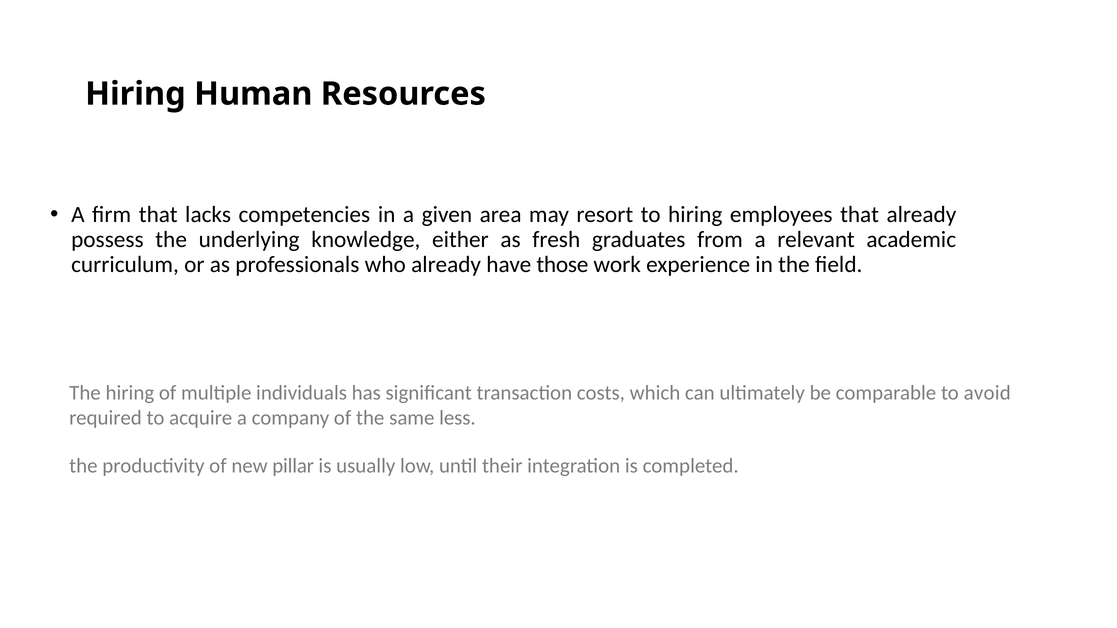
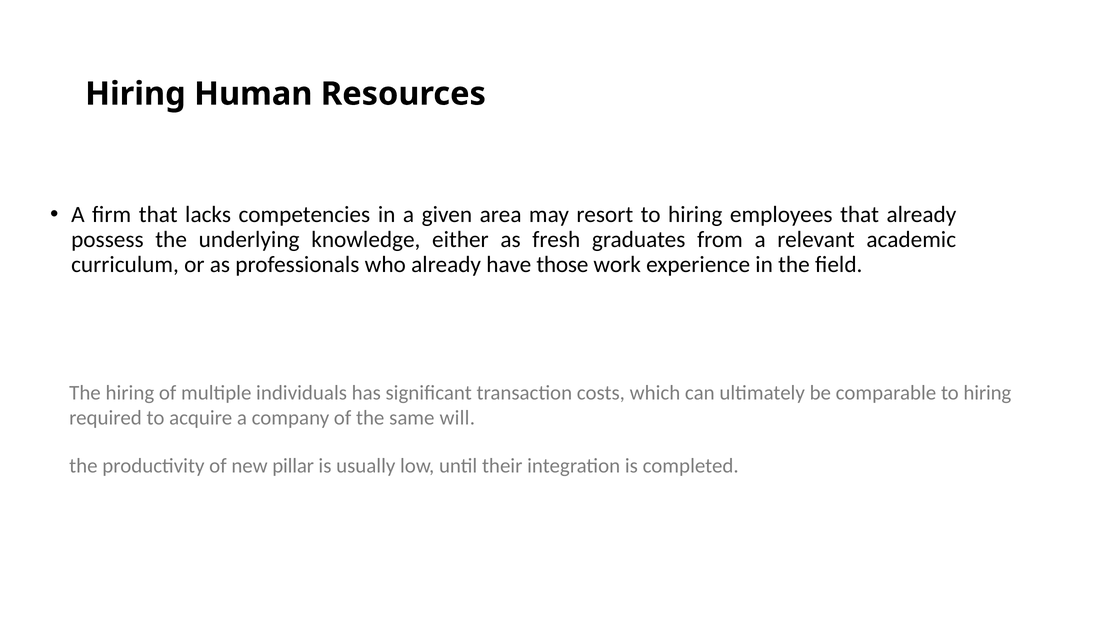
comparable to avoid: avoid -> hiring
less: less -> will
